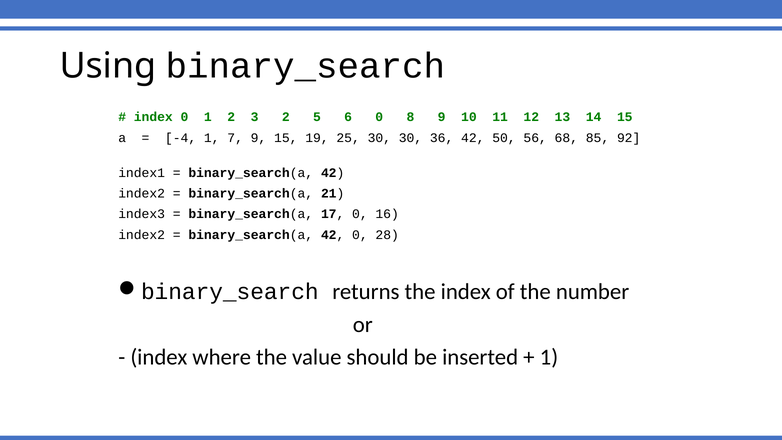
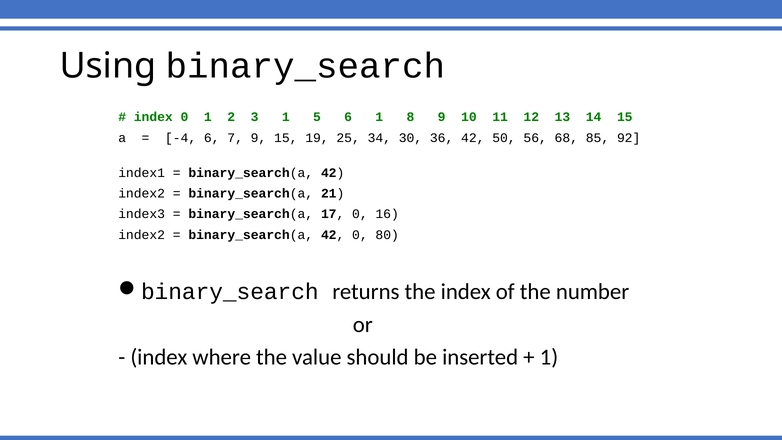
3 2: 2 -> 1
6 0: 0 -> 1
-4 1: 1 -> 6
25 30: 30 -> 34
28: 28 -> 80
